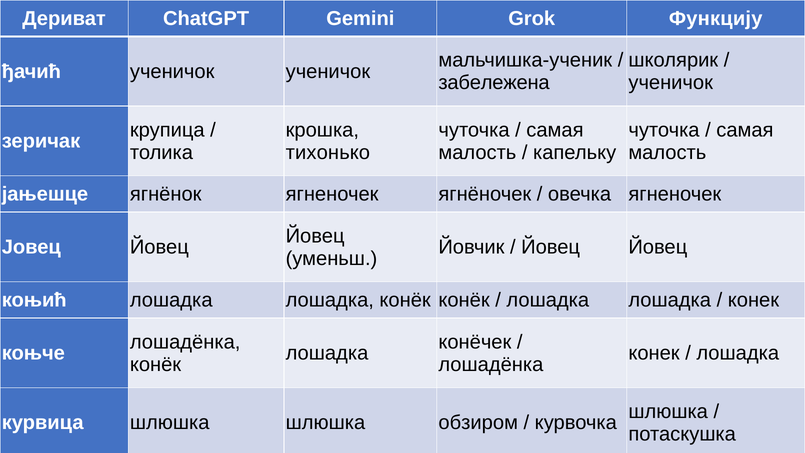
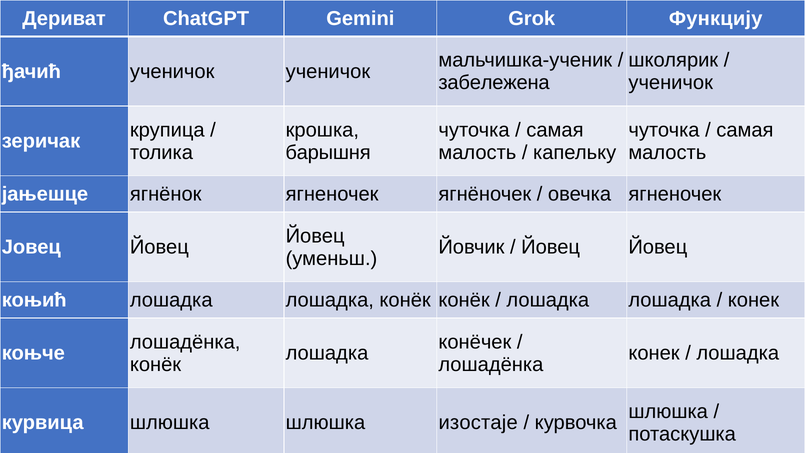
тихонько: тихонько -> барышня
обзиром: обзиром -> изостаје
